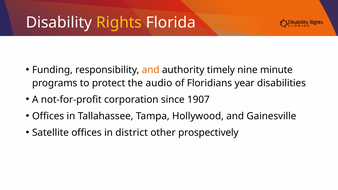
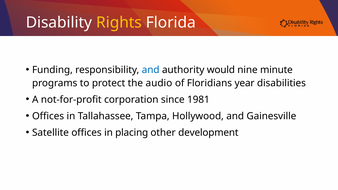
and at (151, 70) colour: orange -> blue
timely: timely -> would
1907: 1907 -> 1981
district: district -> placing
prospectively: prospectively -> development
